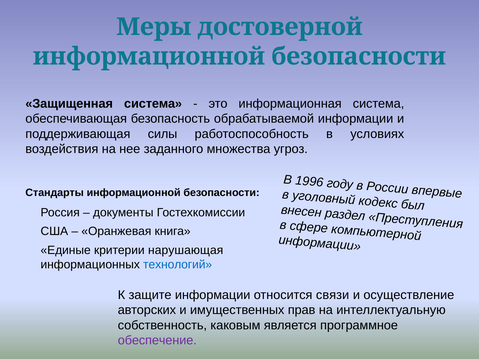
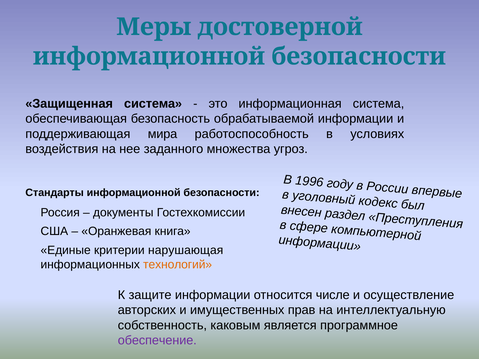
силы: силы -> мира
технологий colour: blue -> orange
связи: связи -> числе
